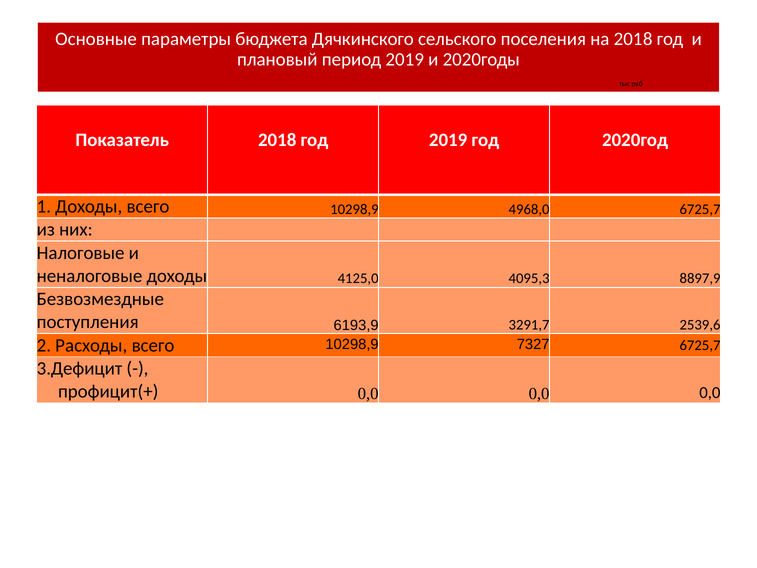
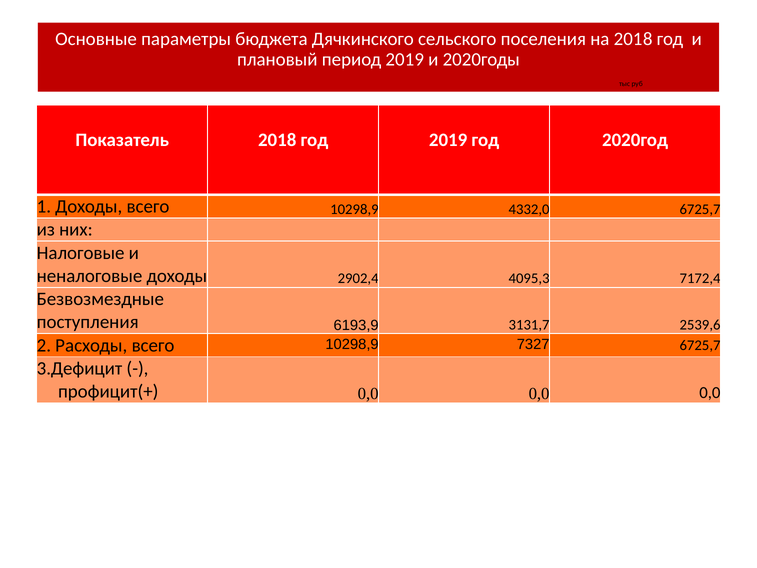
4968,0: 4968,0 -> 4332,0
4125,0: 4125,0 -> 2902,4
8897,9: 8897,9 -> 7172,4
3291,7: 3291,7 -> 3131,7
